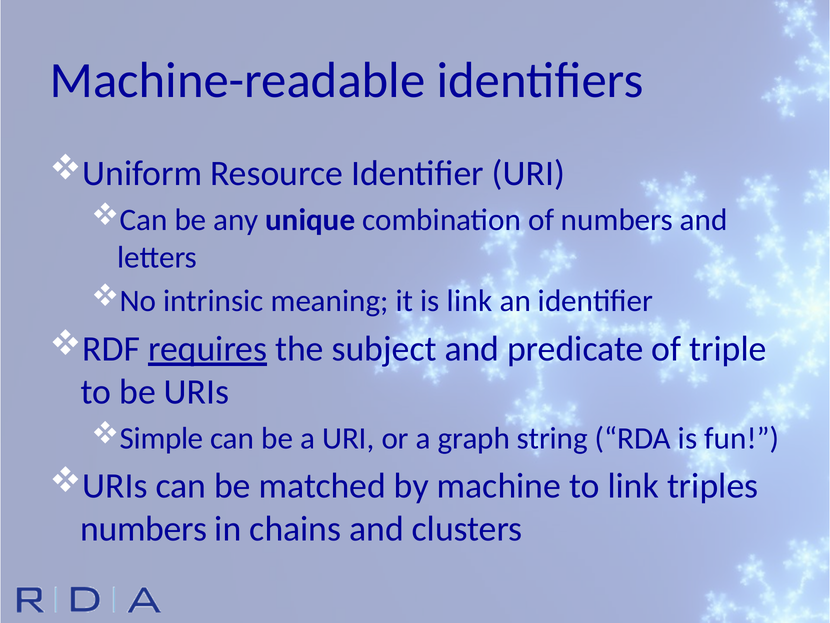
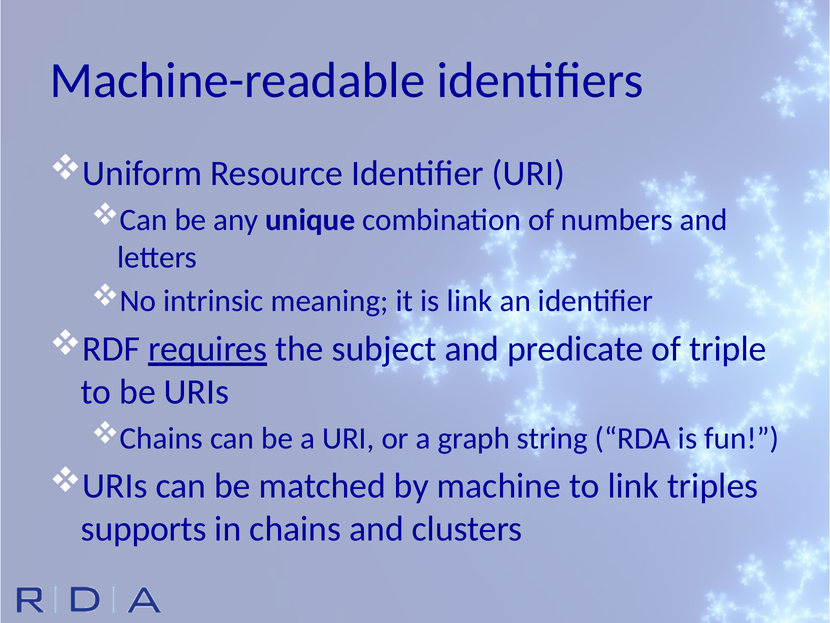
Simple at (162, 438): Simple -> Chains
numbers at (144, 529): numbers -> supports
